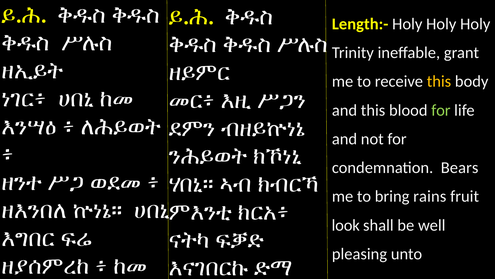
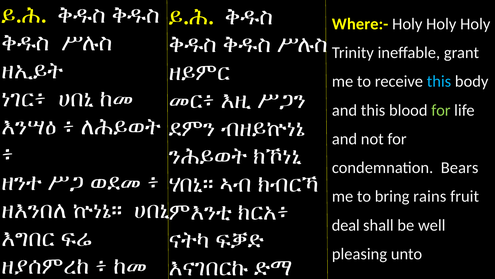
Length:-: Length:- -> Where:-
this at (439, 81) colour: yellow -> light blue
look: look -> deal
